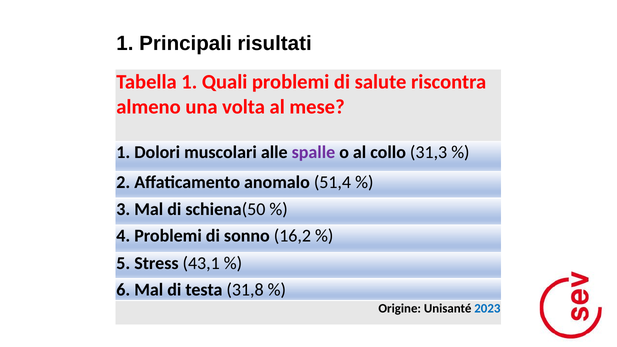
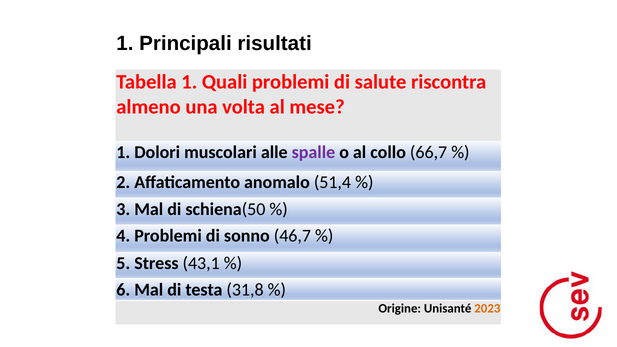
31,3: 31,3 -> 66,7
16,2: 16,2 -> 46,7
2023 colour: blue -> orange
